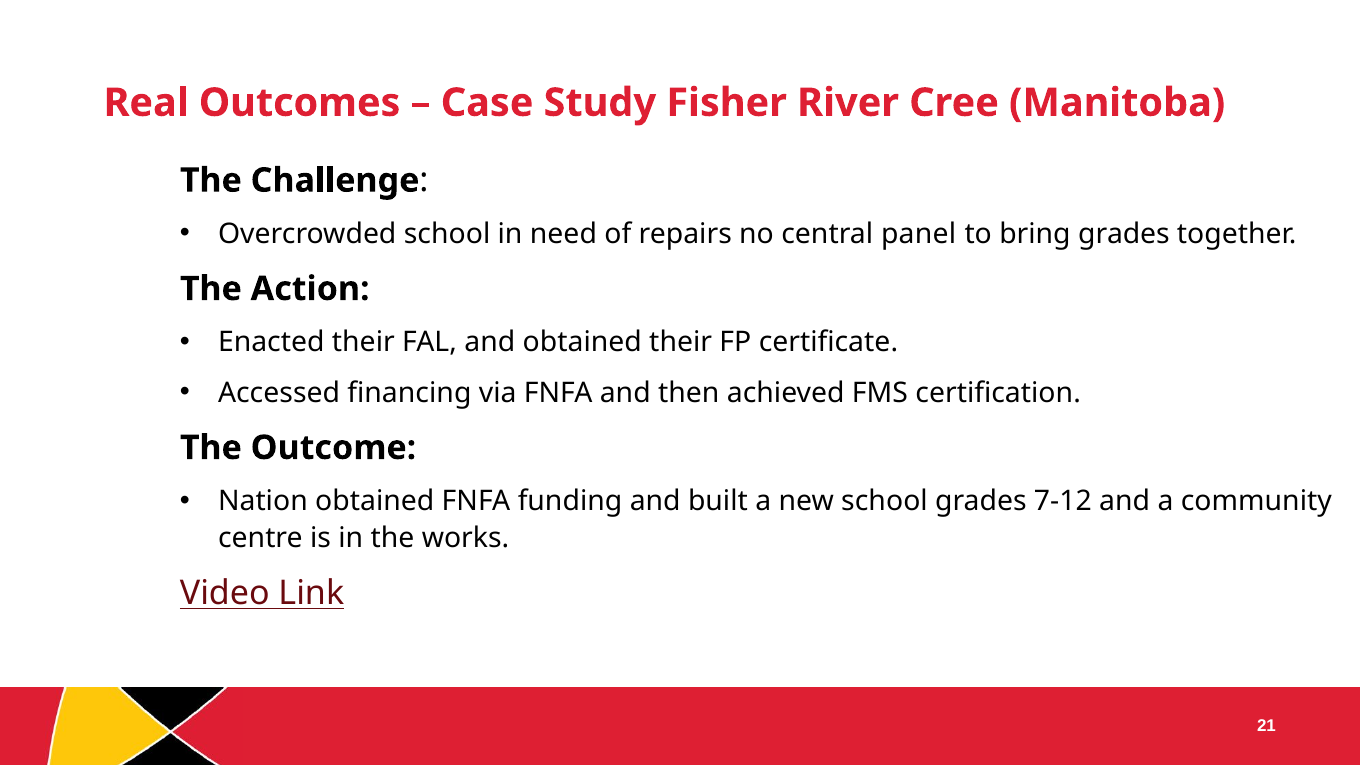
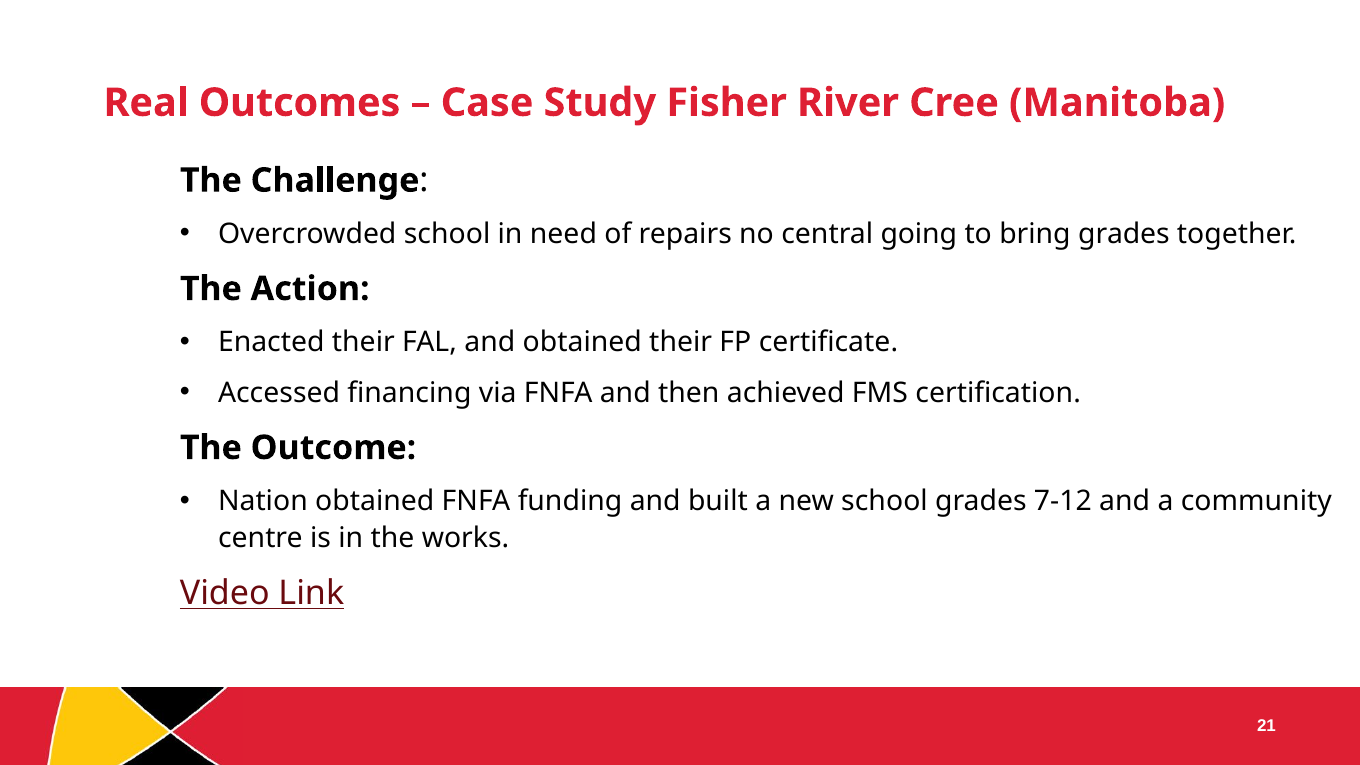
panel: panel -> going
